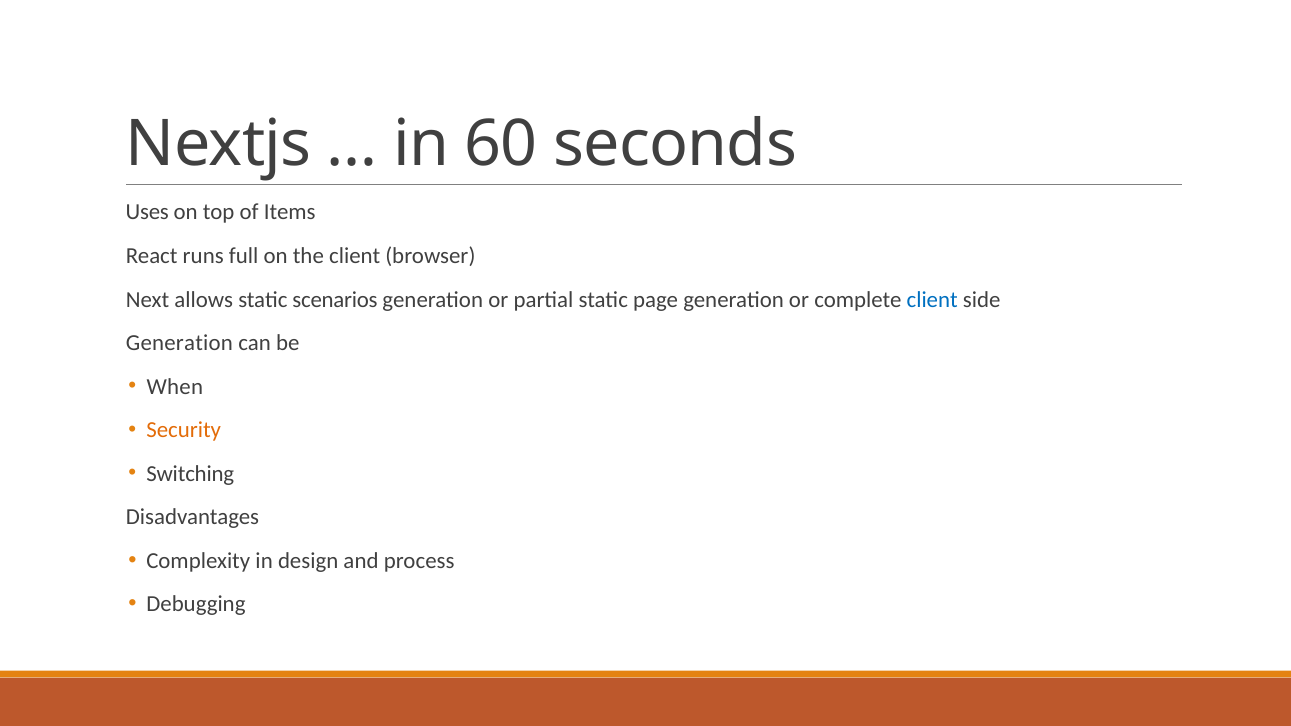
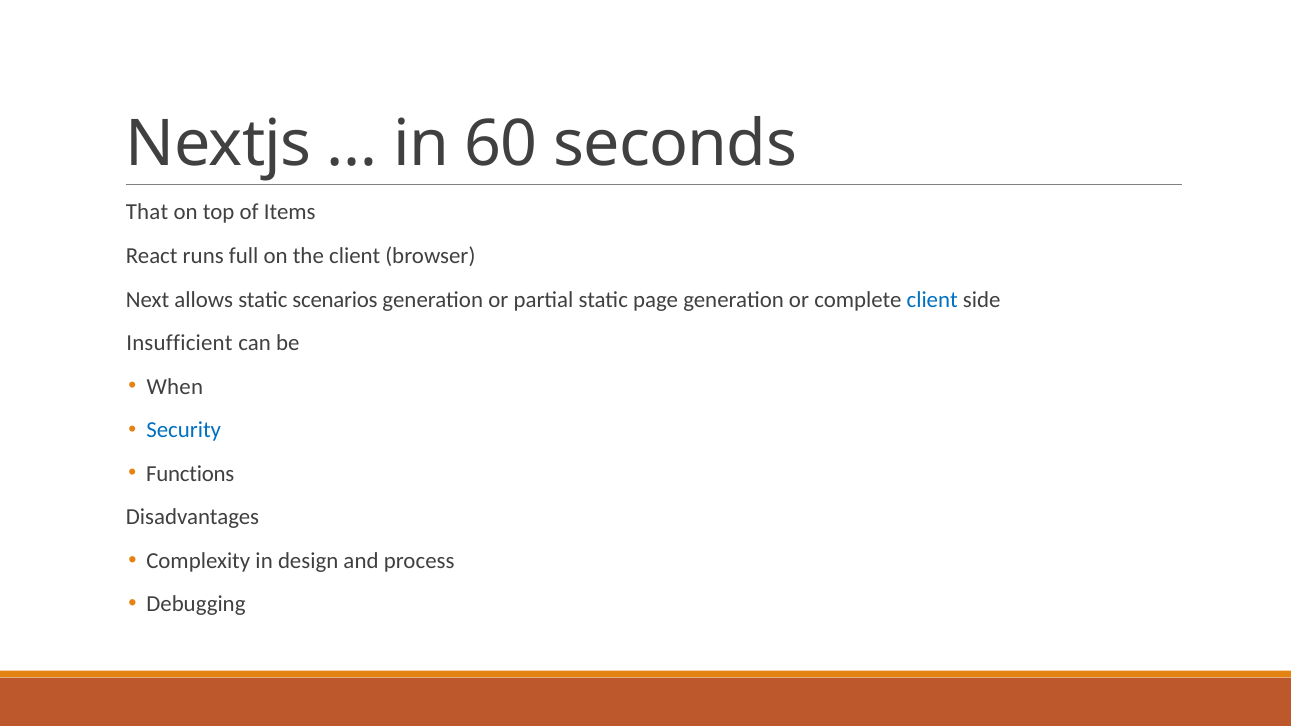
Uses: Uses -> That
Generation at (179, 343): Generation -> Insufficient
Security colour: orange -> blue
Switching: Switching -> Functions
